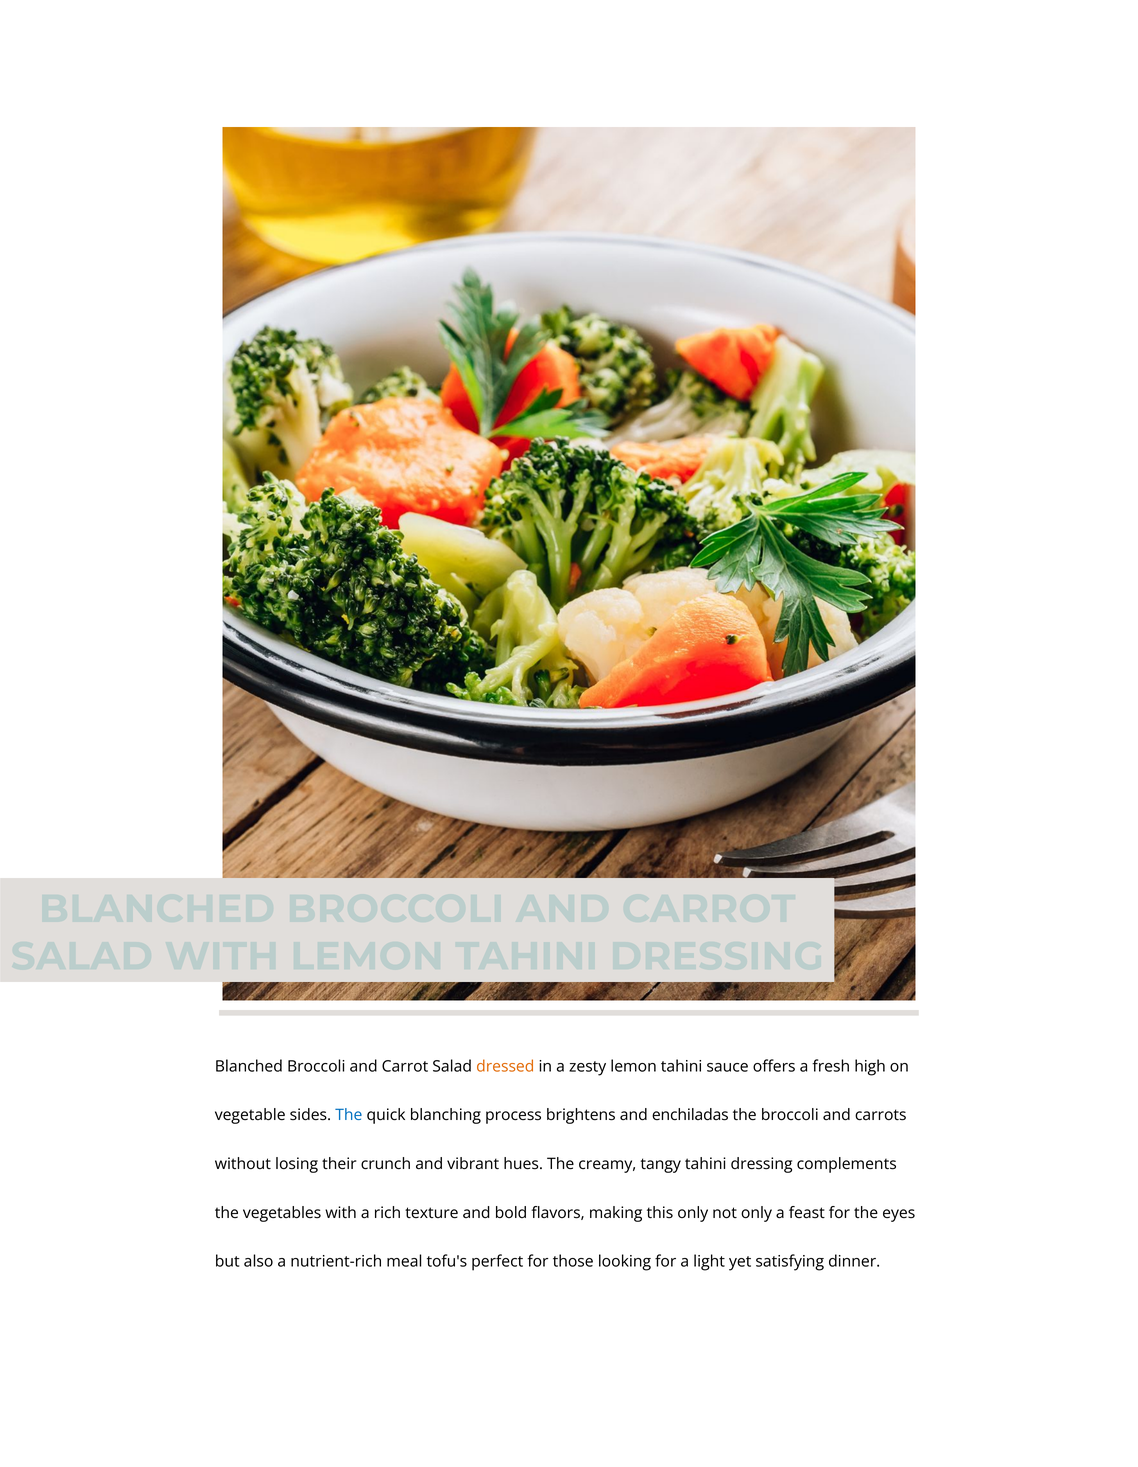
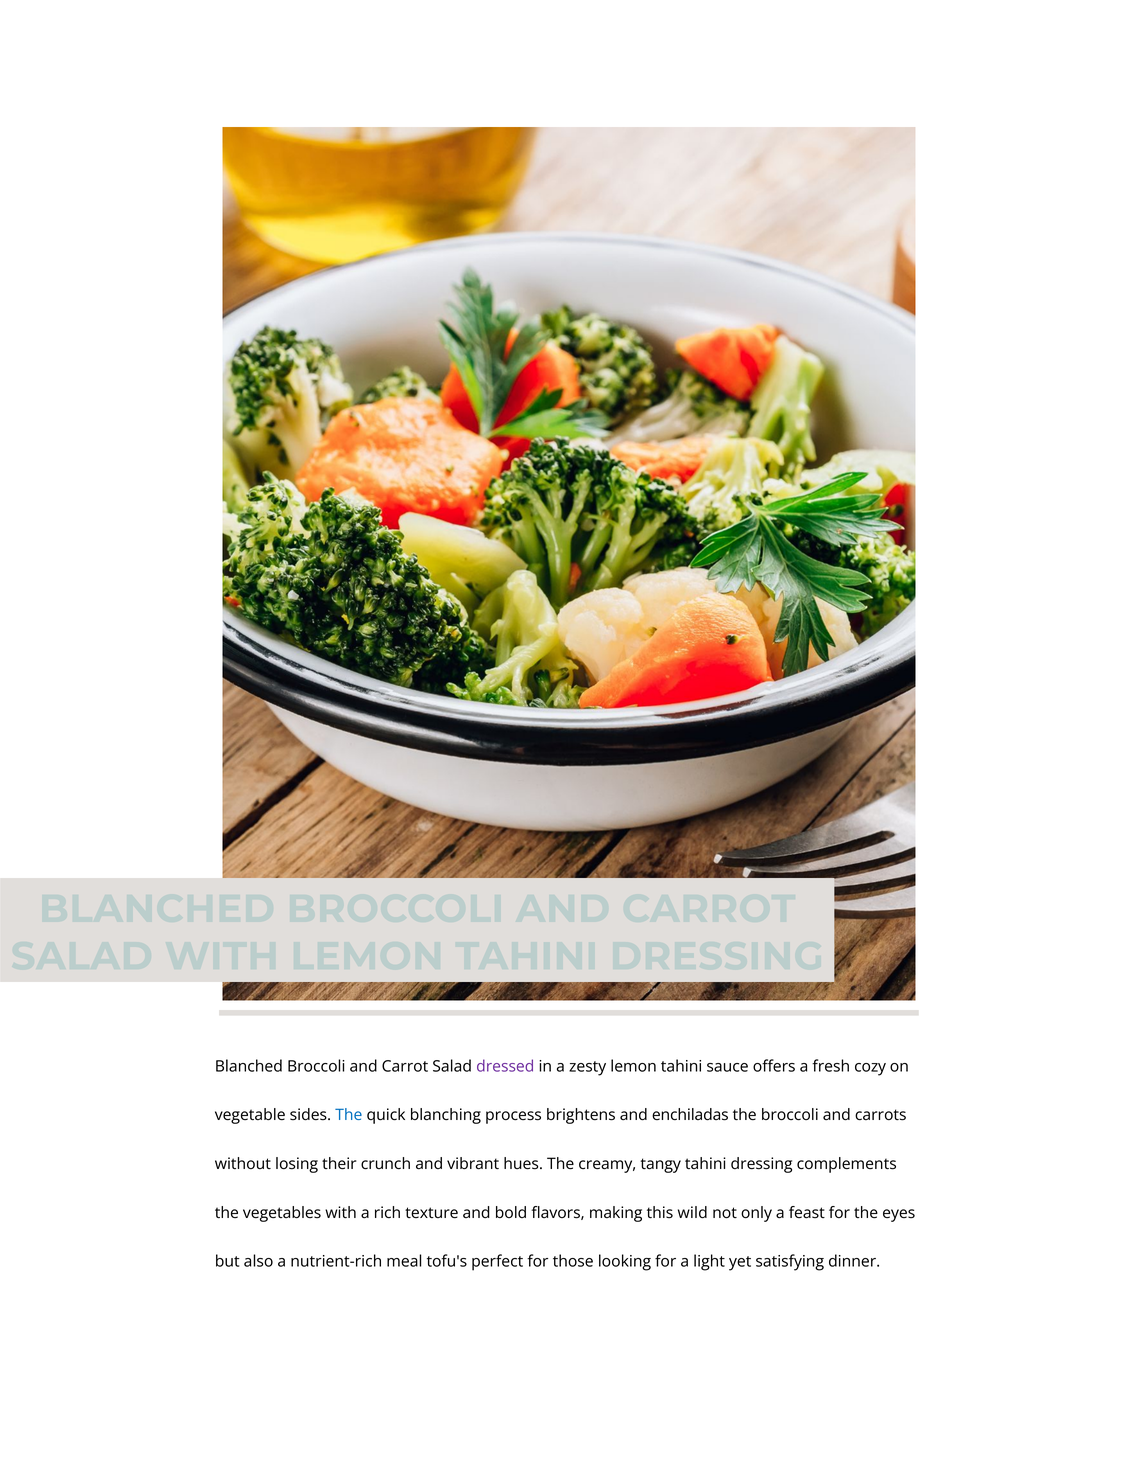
dressed colour: orange -> purple
high: high -> cozy
this only: only -> wild
